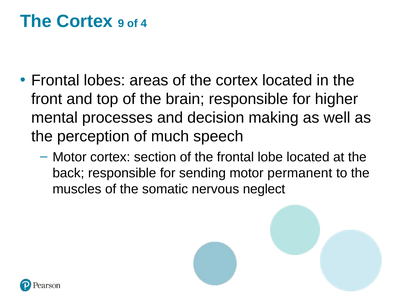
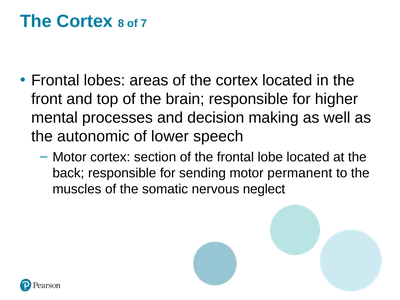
9: 9 -> 8
4: 4 -> 7
perception: perception -> autonomic
much: much -> lower
